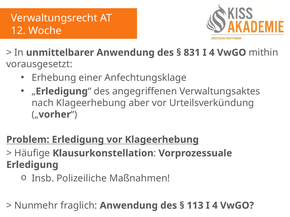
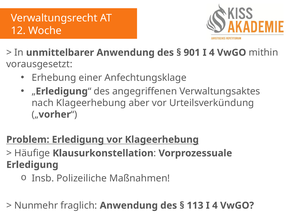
831: 831 -> 901
